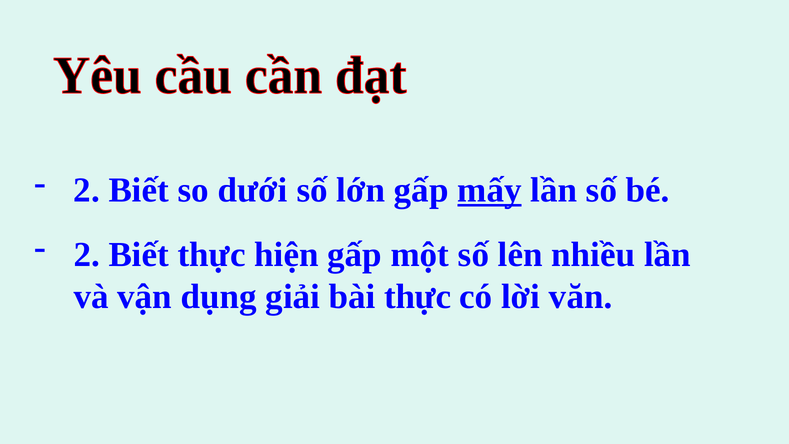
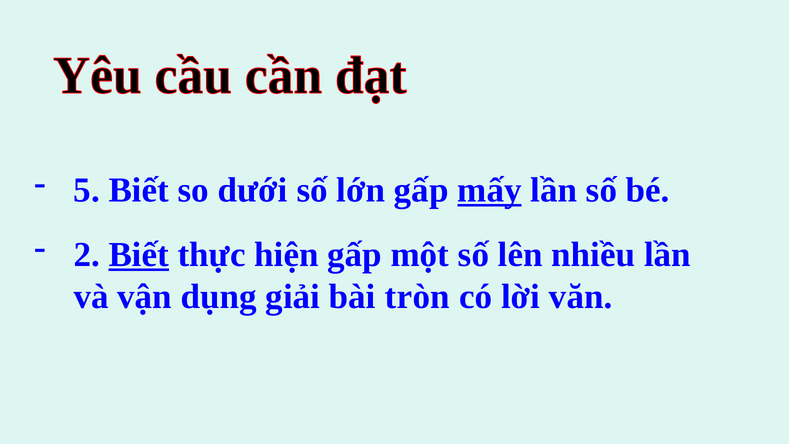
2 at (87, 190): 2 -> 5
Biết at (139, 255) underline: none -> present
bài thực: thực -> tròn
